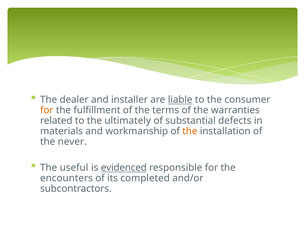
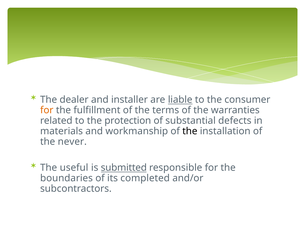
ultimately: ultimately -> protection
the at (190, 131) colour: orange -> black
evidenced: evidenced -> submitted
encounters: encounters -> boundaries
